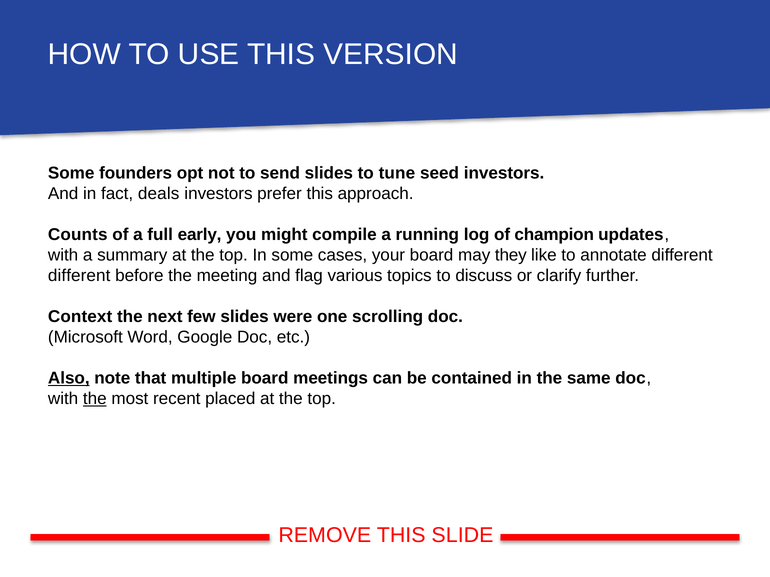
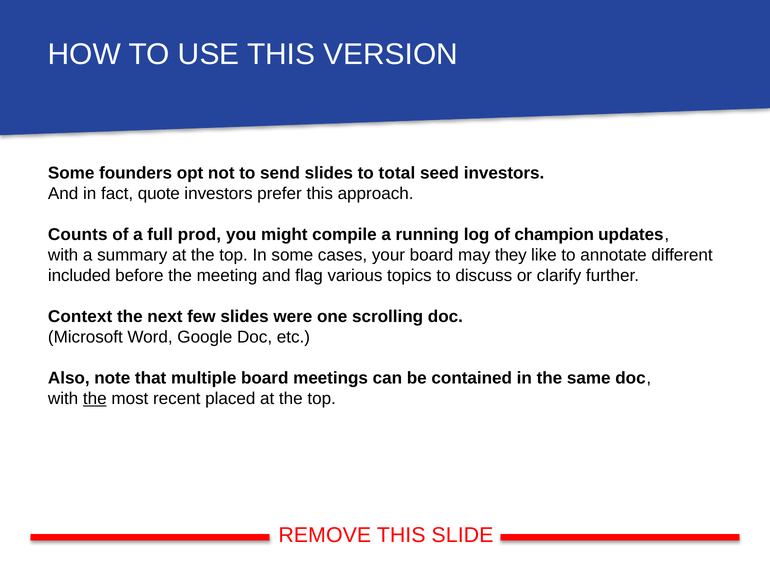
tune: tune -> total
deals: deals -> quote
early: early -> prod
different at (79, 276): different -> included
Also underline: present -> none
